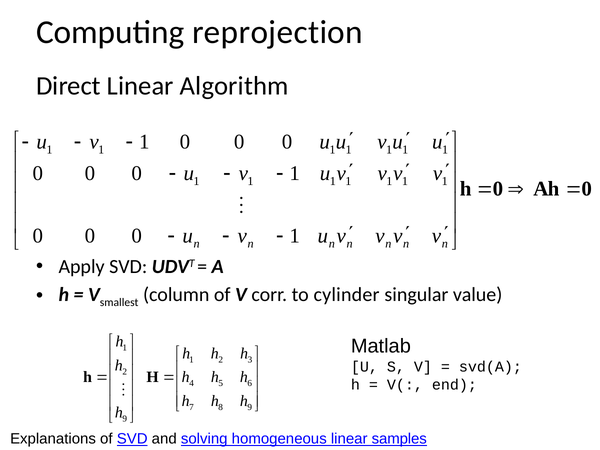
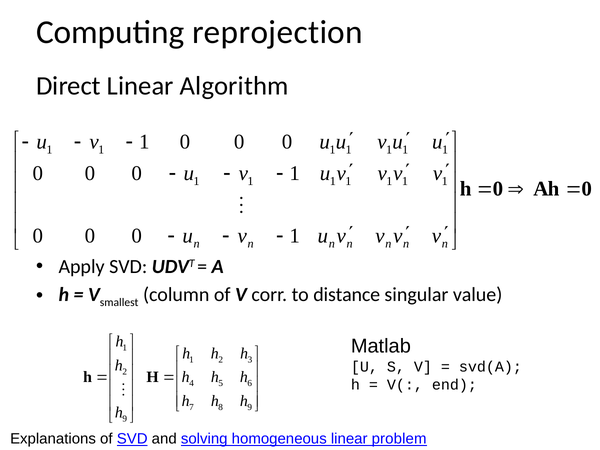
cylinder: cylinder -> distance
samples: samples -> problem
